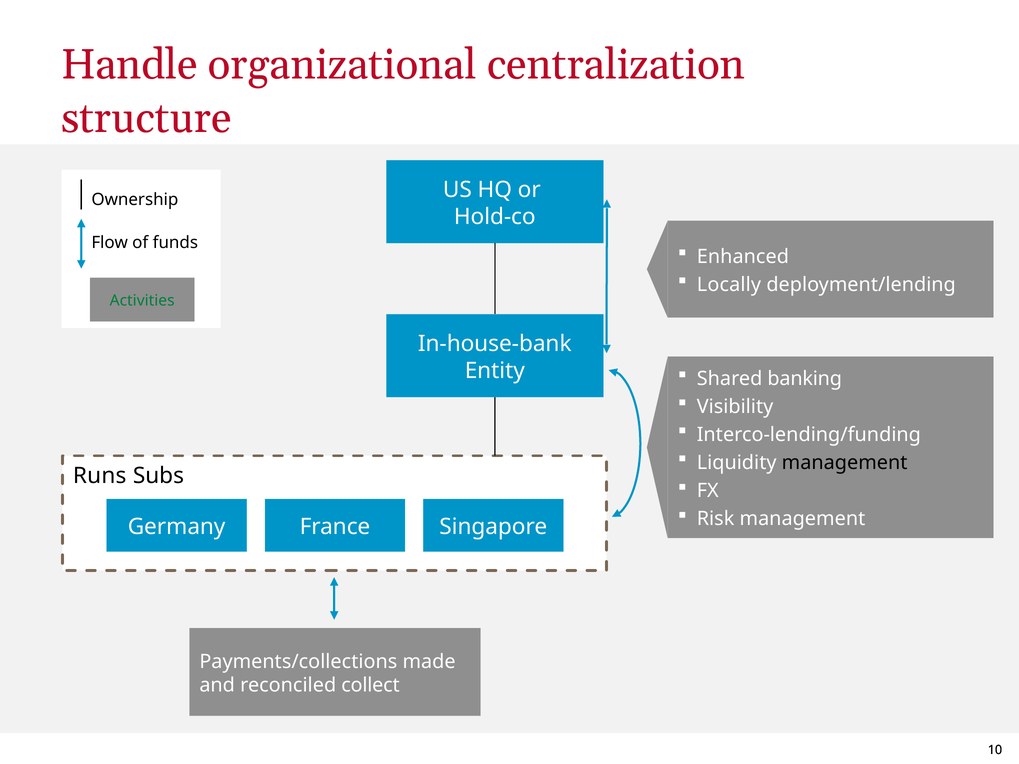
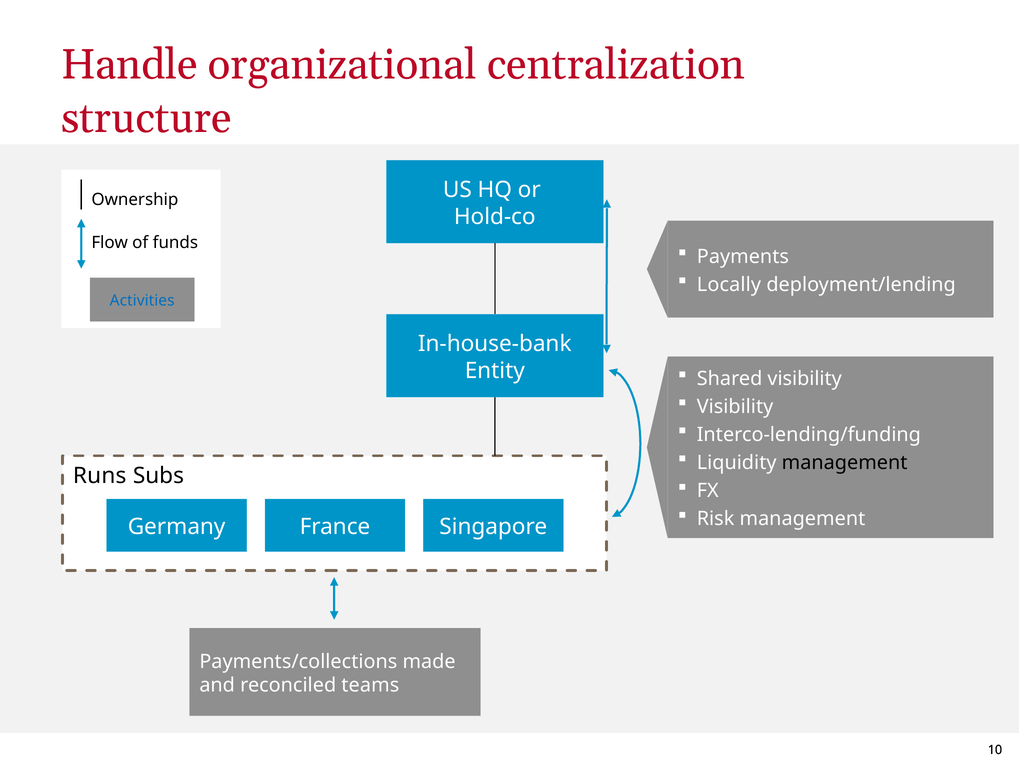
Enhanced: Enhanced -> Payments
Activities colour: green -> blue
Shared banking: banking -> visibility
collect: collect -> teams
